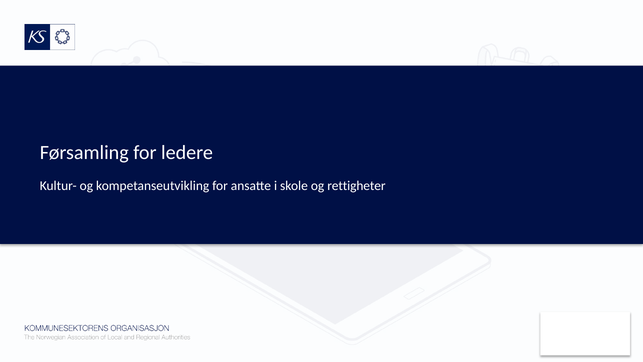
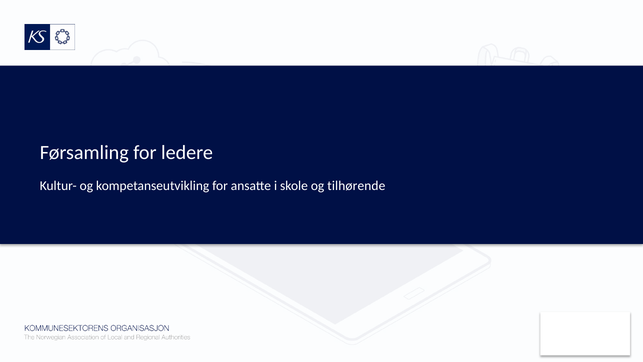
rettigheter: rettigheter -> tilhørende
